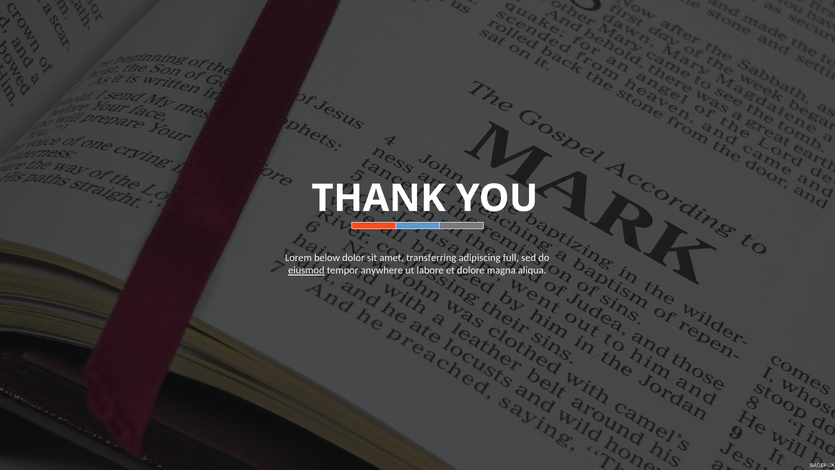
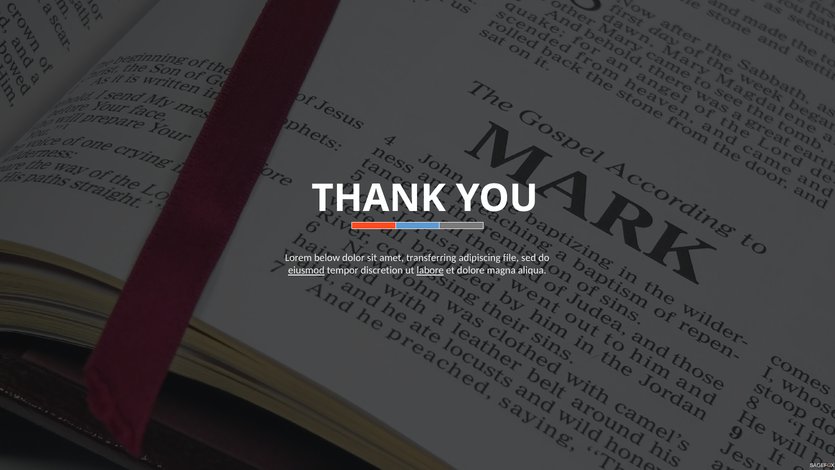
full: full -> file
anywhere: anywhere -> discretion
labore underline: none -> present
